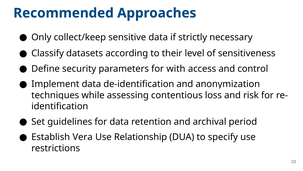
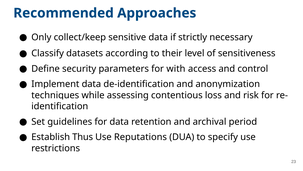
Vera: Vera -> Thus
Relationship: Relationship -> Reputations
